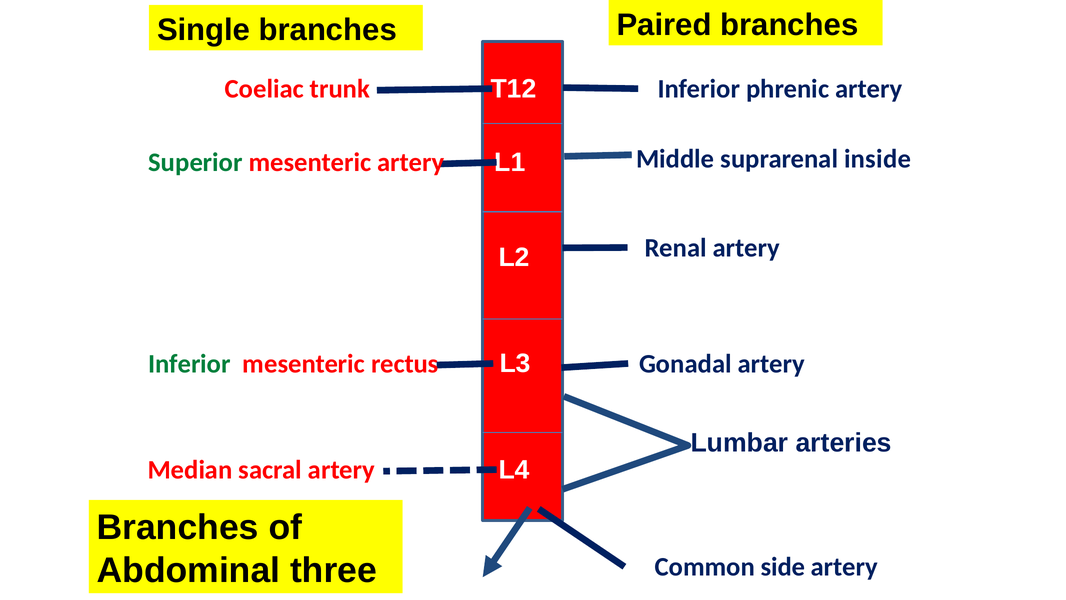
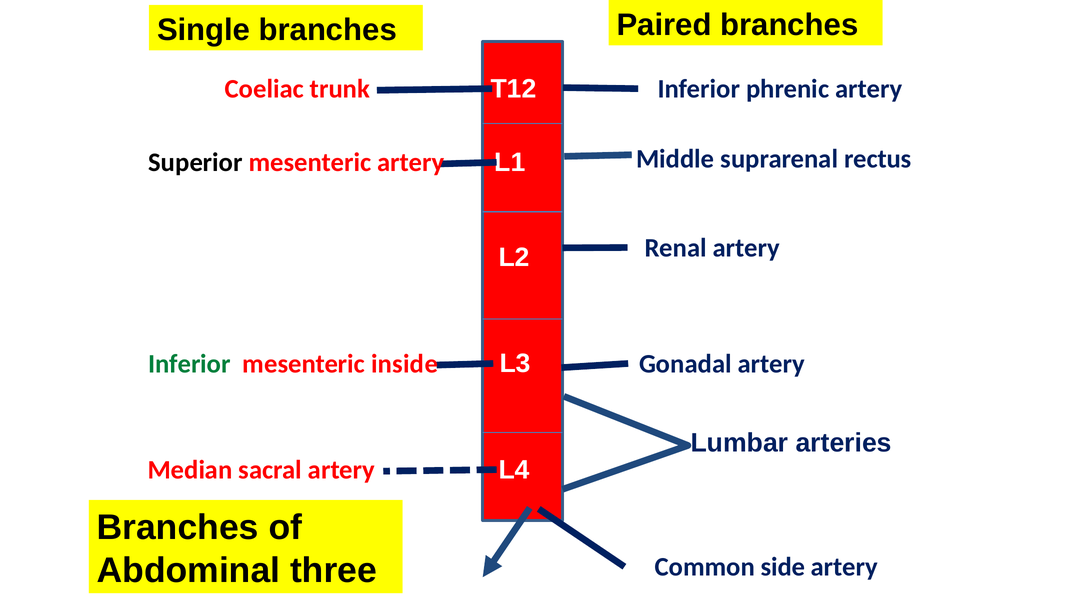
inside: inside -> rectus
Superior colour: green -> black
rectus: rectus -> inside
